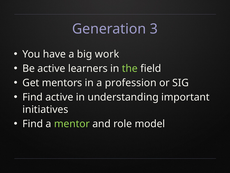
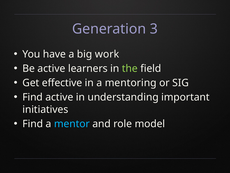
mentors: mentors -> effective
profession: profession -> mentoring
mentor colour: light green -> light blue
